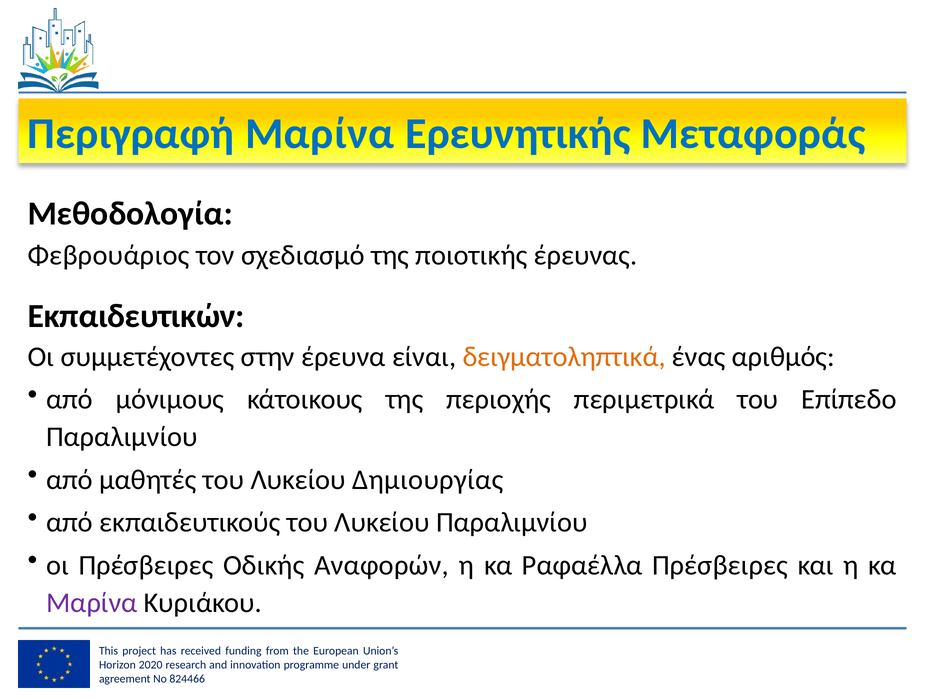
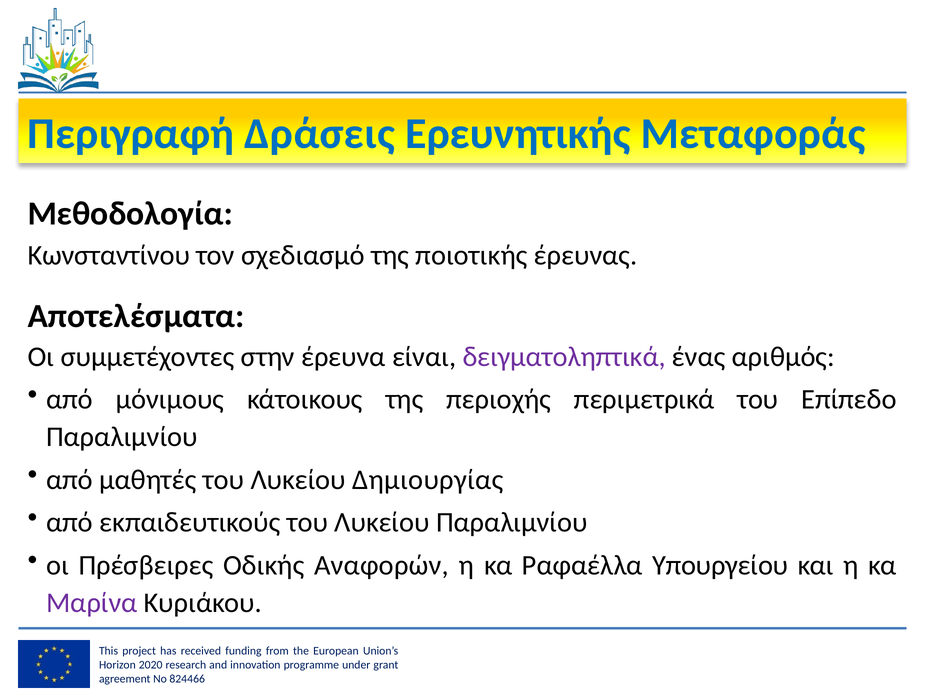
Περιγραφή Μαρίνα: Μαρίνα -> Δράσεις
Φεβρουάριος: Φεβρουάριος -> Κωνσταντίνου
Εκπαιδευτικών: Εκπαιδευτικών -> Αποτελέσματα
δειγματοληπτικά colour: orange -> purple
Ραφαέλλα Πρέσβειρες: Πρέσβειρες -> Υπουργείου
